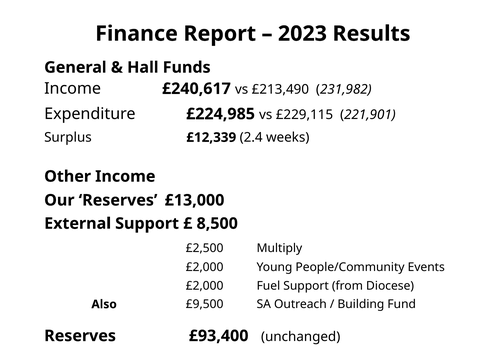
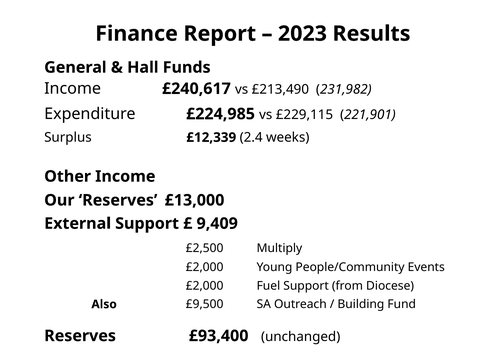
8,500: 8,500 -> 9,409
